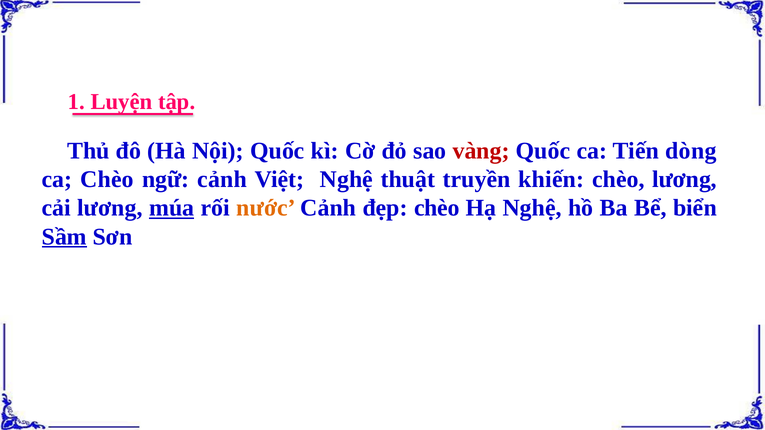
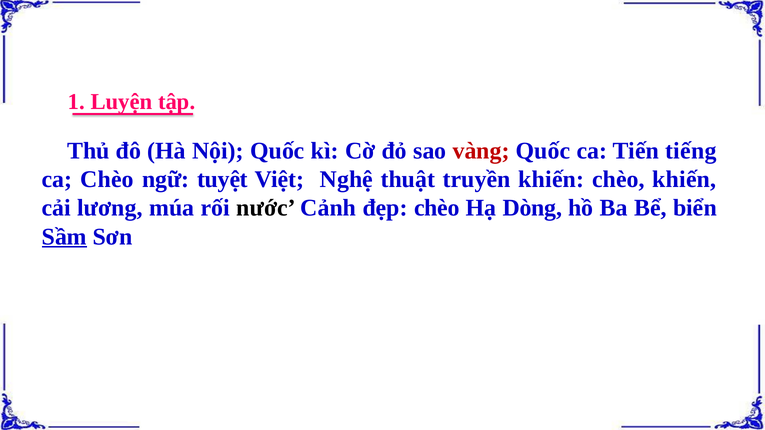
dòng: dòng -> tiếng
ngữ cảnh: cảnh -> tuyệt
chèo lương: lương -> khiến
múa underline: present -> none
nước colour: orange -> black
Hạ Nghệ: Nghệ -> Dòng
